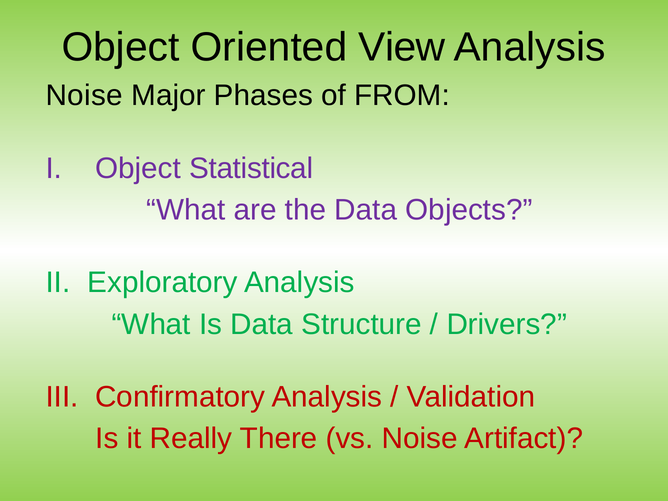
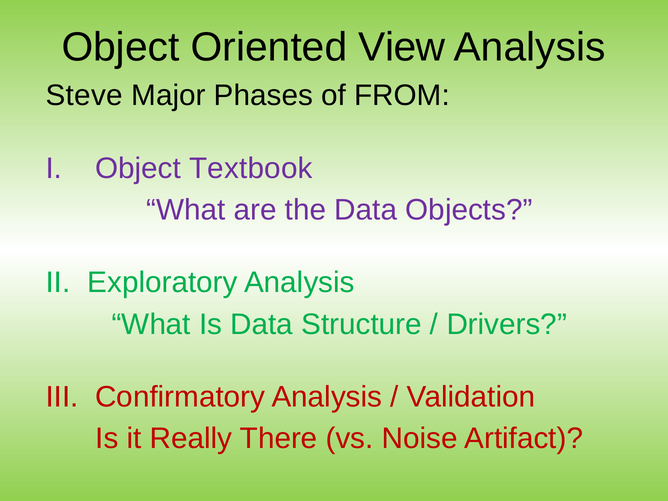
Noise at (84, 96): Noise -> Steve
Statistical: Statistical -> Textbook
